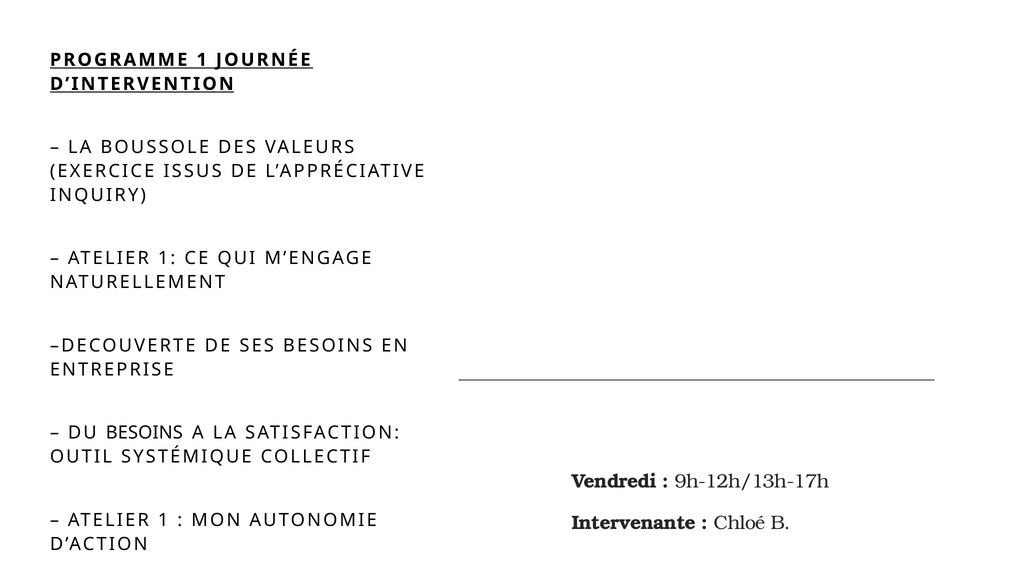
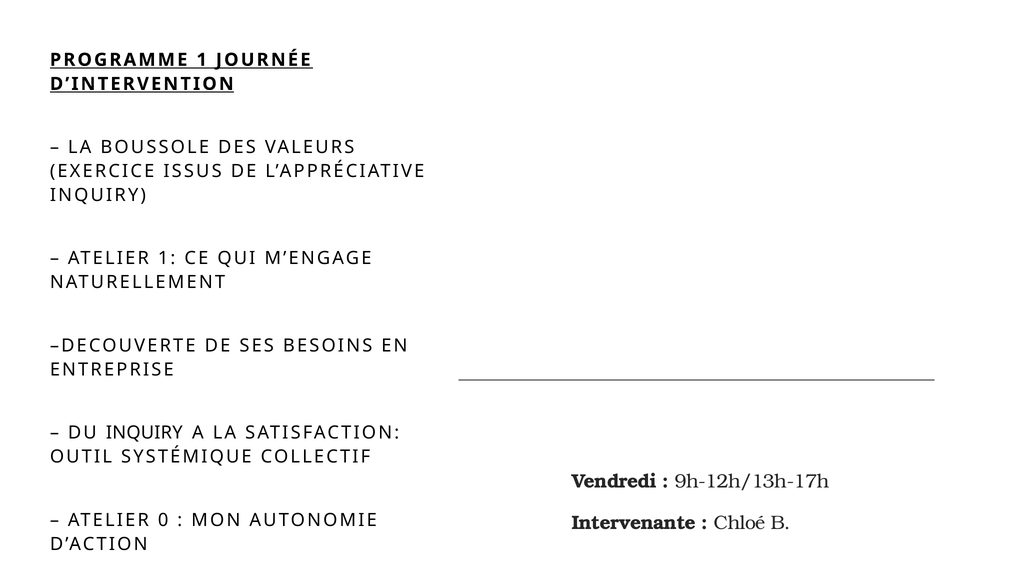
DU BESOINS: BESOINS -> INQUIRY
1 at (163, 520): 1 -> 0
